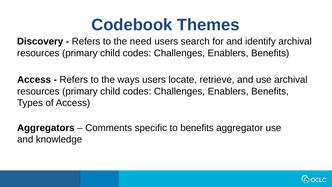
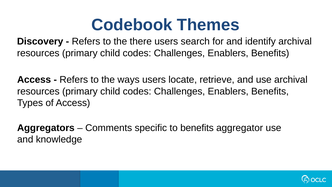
need: need -> there
